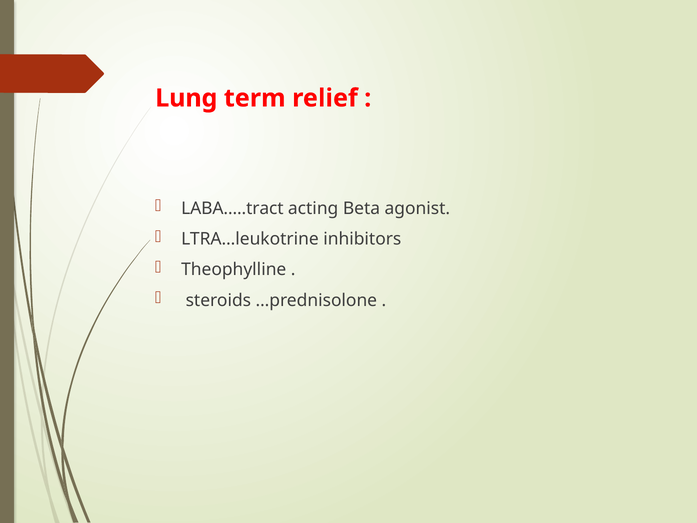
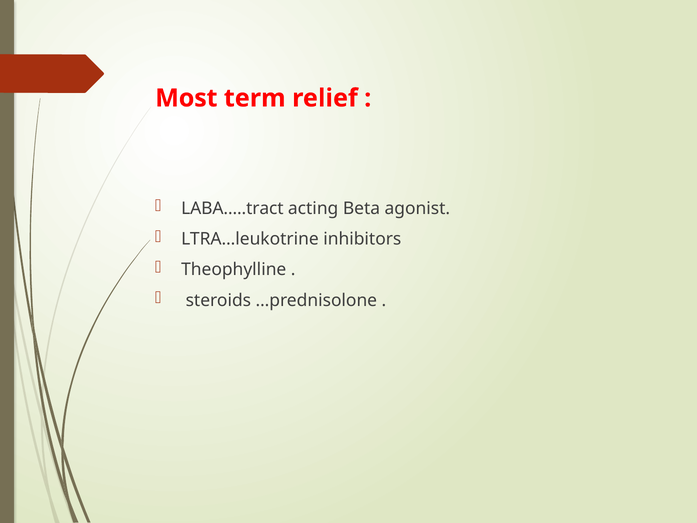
Lung: Lung -> Most
